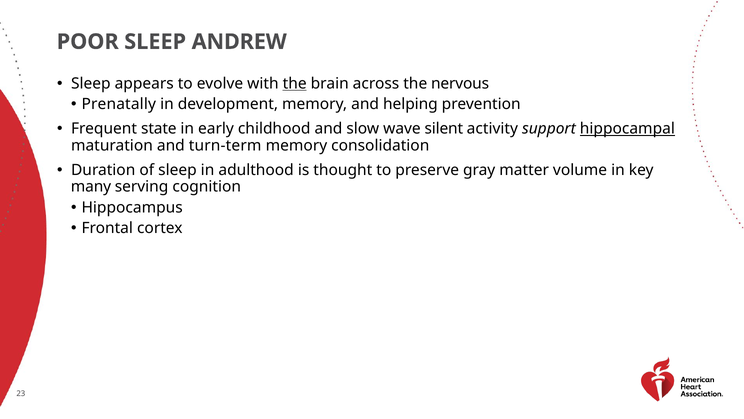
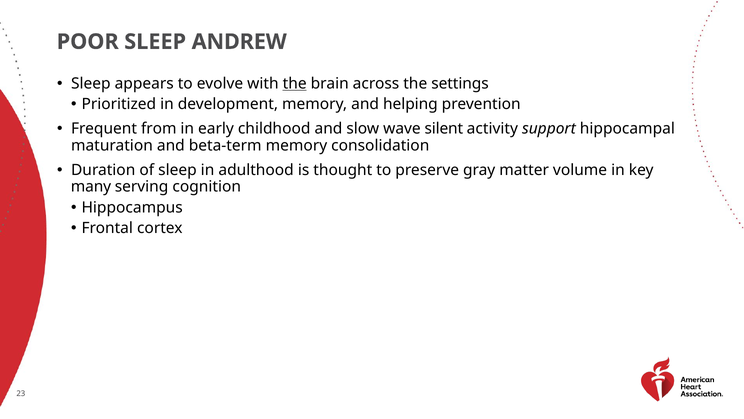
nervous: nervous -> settings
Prenatally: Prenatally -> Prioritized
state: state -> from
hippocampal underline: present -> none
turn-term: turn-term -> beta-term
